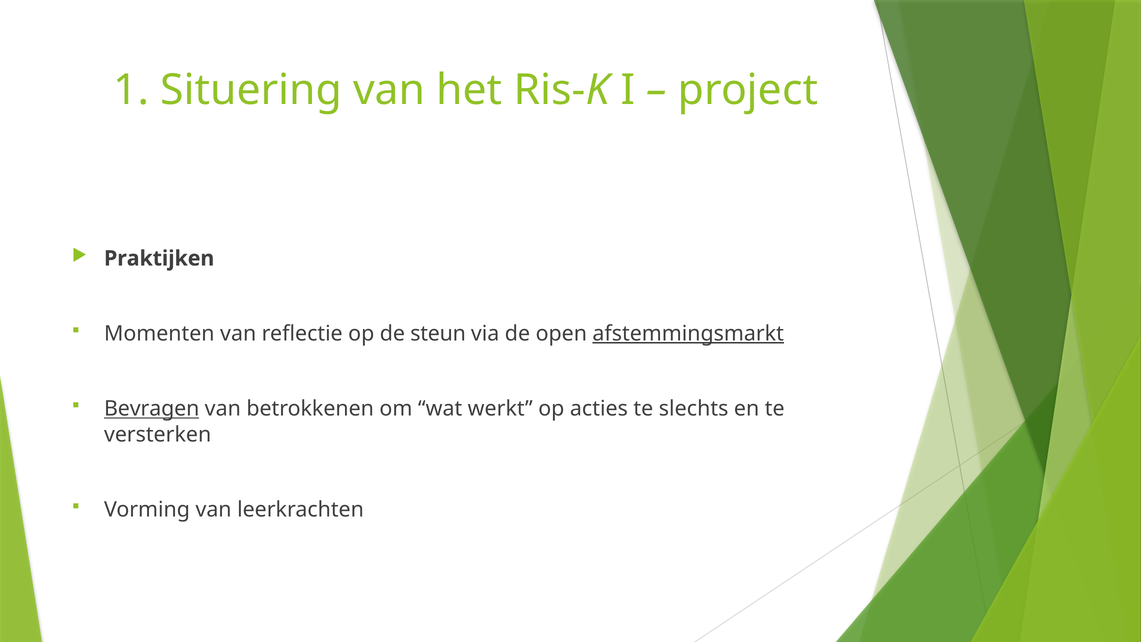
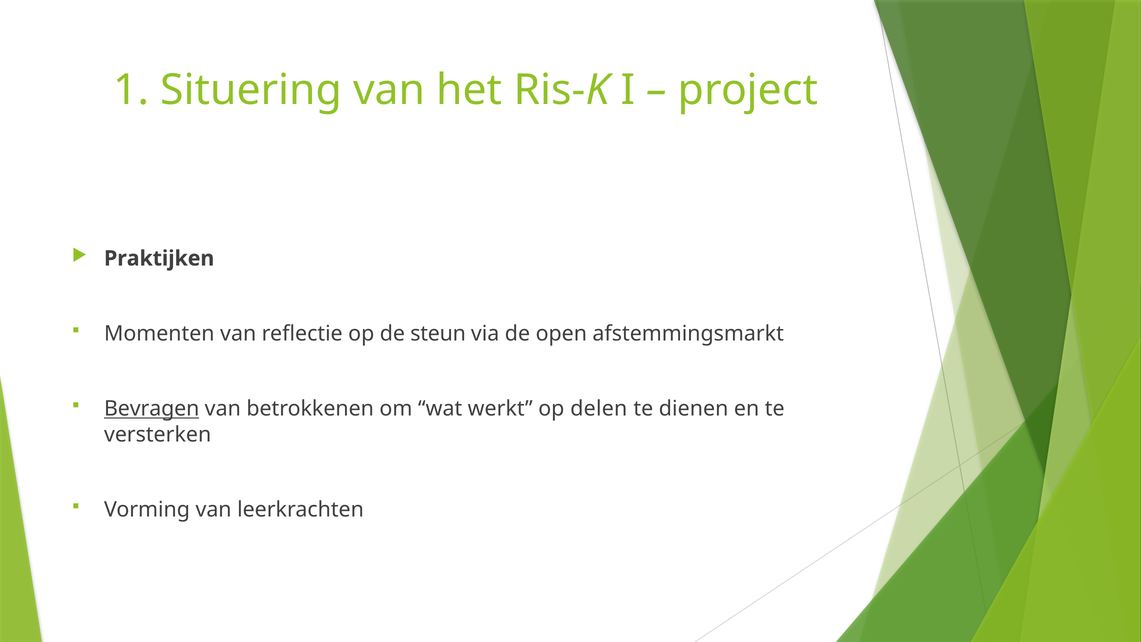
afstemmingsmarkt underline: present -> none
acties: acties -> delen
slechts: slechts -> dienen
